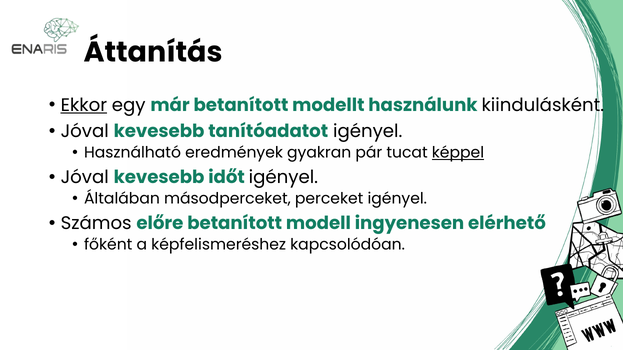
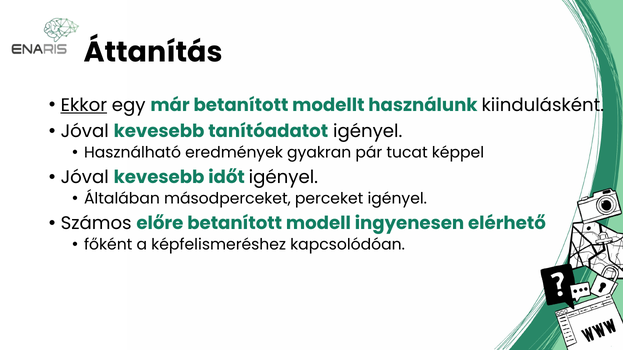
képpel underline: present -> none
